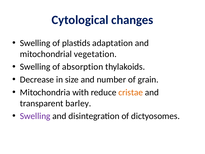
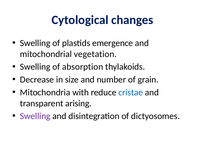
adaptation: adaptation -> emergence
cristae colour: orange -> blue
barley: barley -> arising
